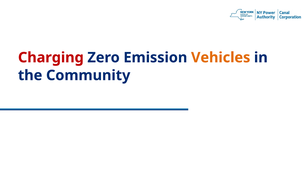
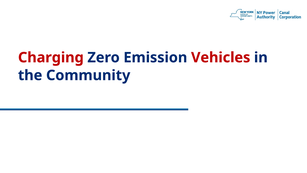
Vehicles colour: orange -> red
